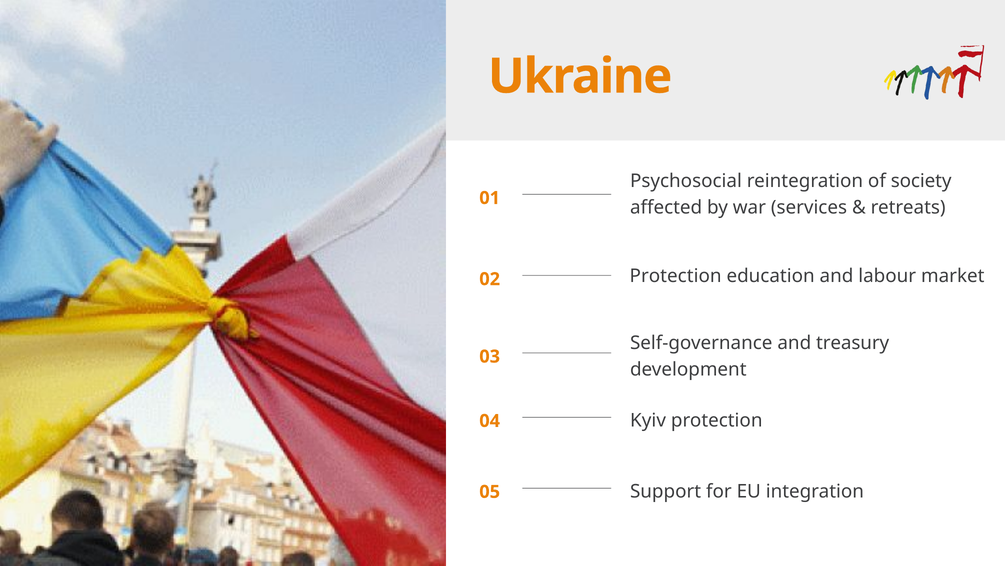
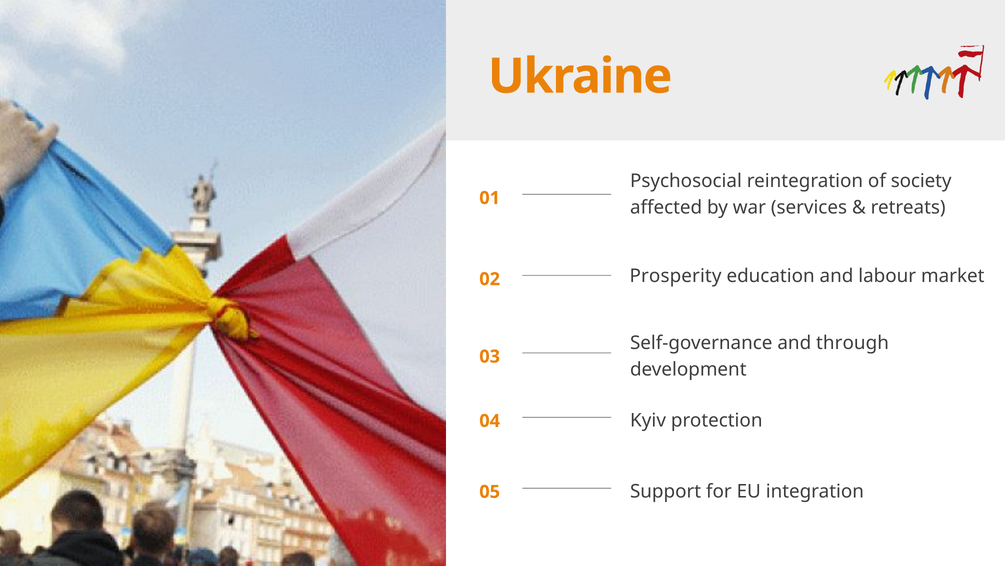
Protection at (676, 276): Protection -> Prosperity
treasury: treasury -> through
